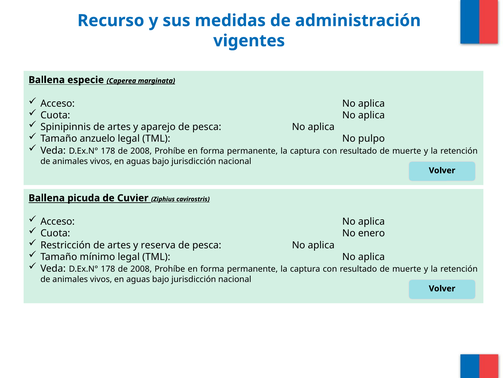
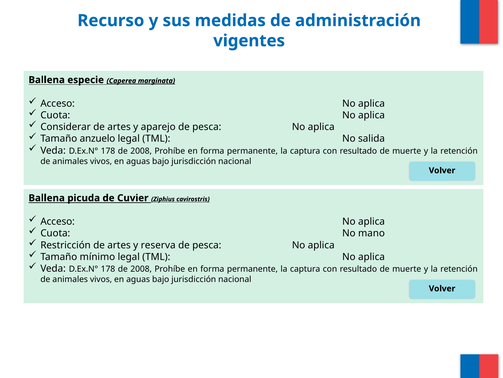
Spinipinnis: Spinipinnis -> Considerar
pulpo: pulpo -> salida
enero: enero -> mano
